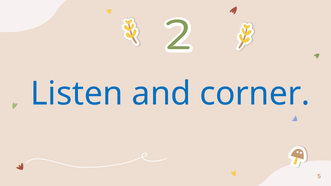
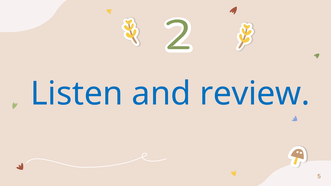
corner: corner -> review
